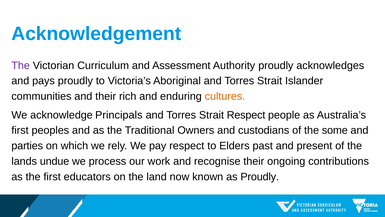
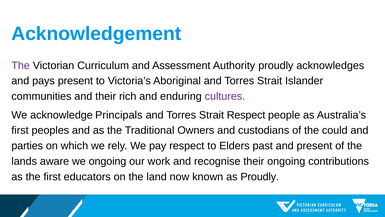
pays proudly: proudly -> present
cultures colour: orange -> purple
some: some -> could
undue: undue -> aware
we process: process -> ongoing
